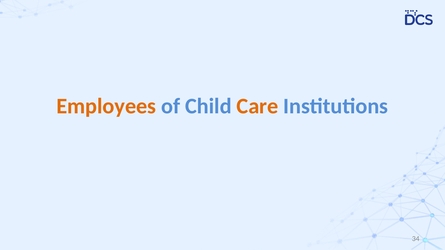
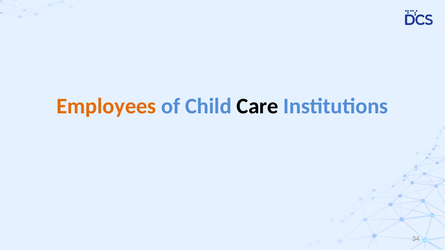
Care colour: orange -> black
